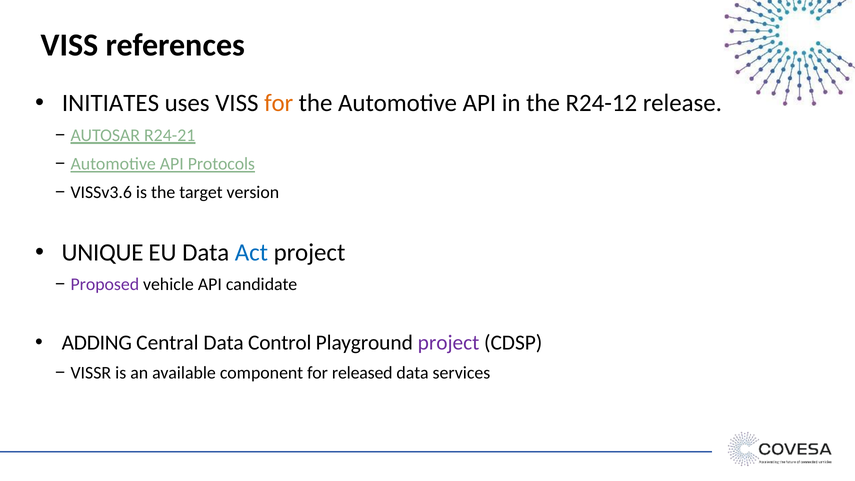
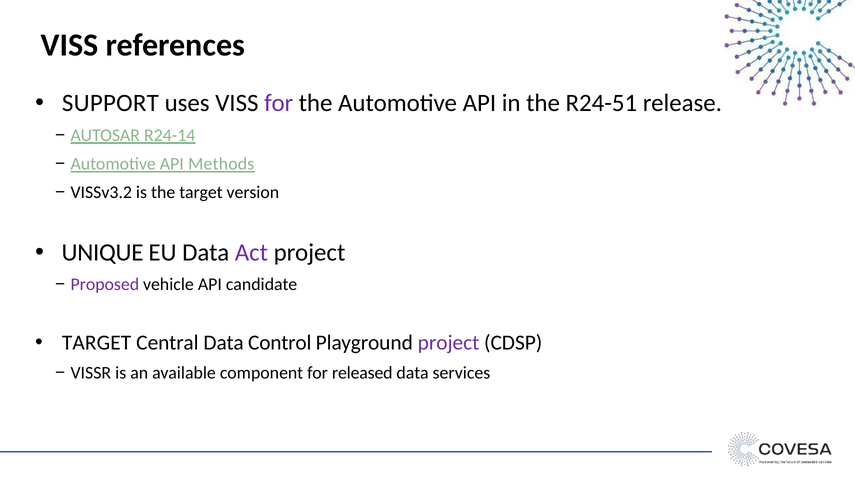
INITIATES: INITIATES -> SUPPORT
for at (279, 103) colour: orange -> purple
R24-12: R24-12 -> R24-51
R24-21: R24-21 -> R24-14
Protocols: Protocols -> Methods
VISSv3.6: VISSv3.6 -> VISSv3.2
Act colour: blue -> purple
ADDING at (97, 343): ADDING -> TARGET
